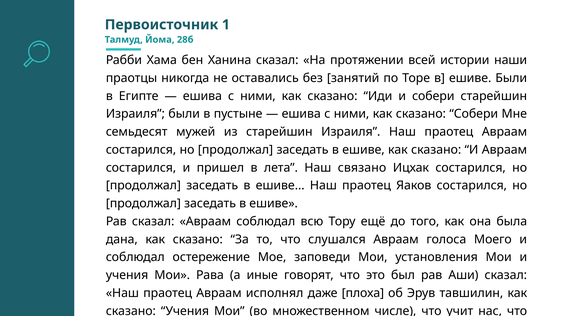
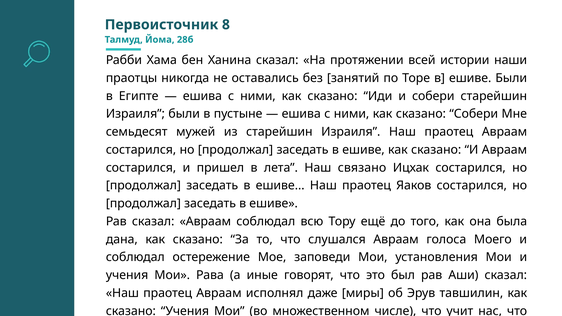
1: 1 -> 8
плоха: плоха -> миры
